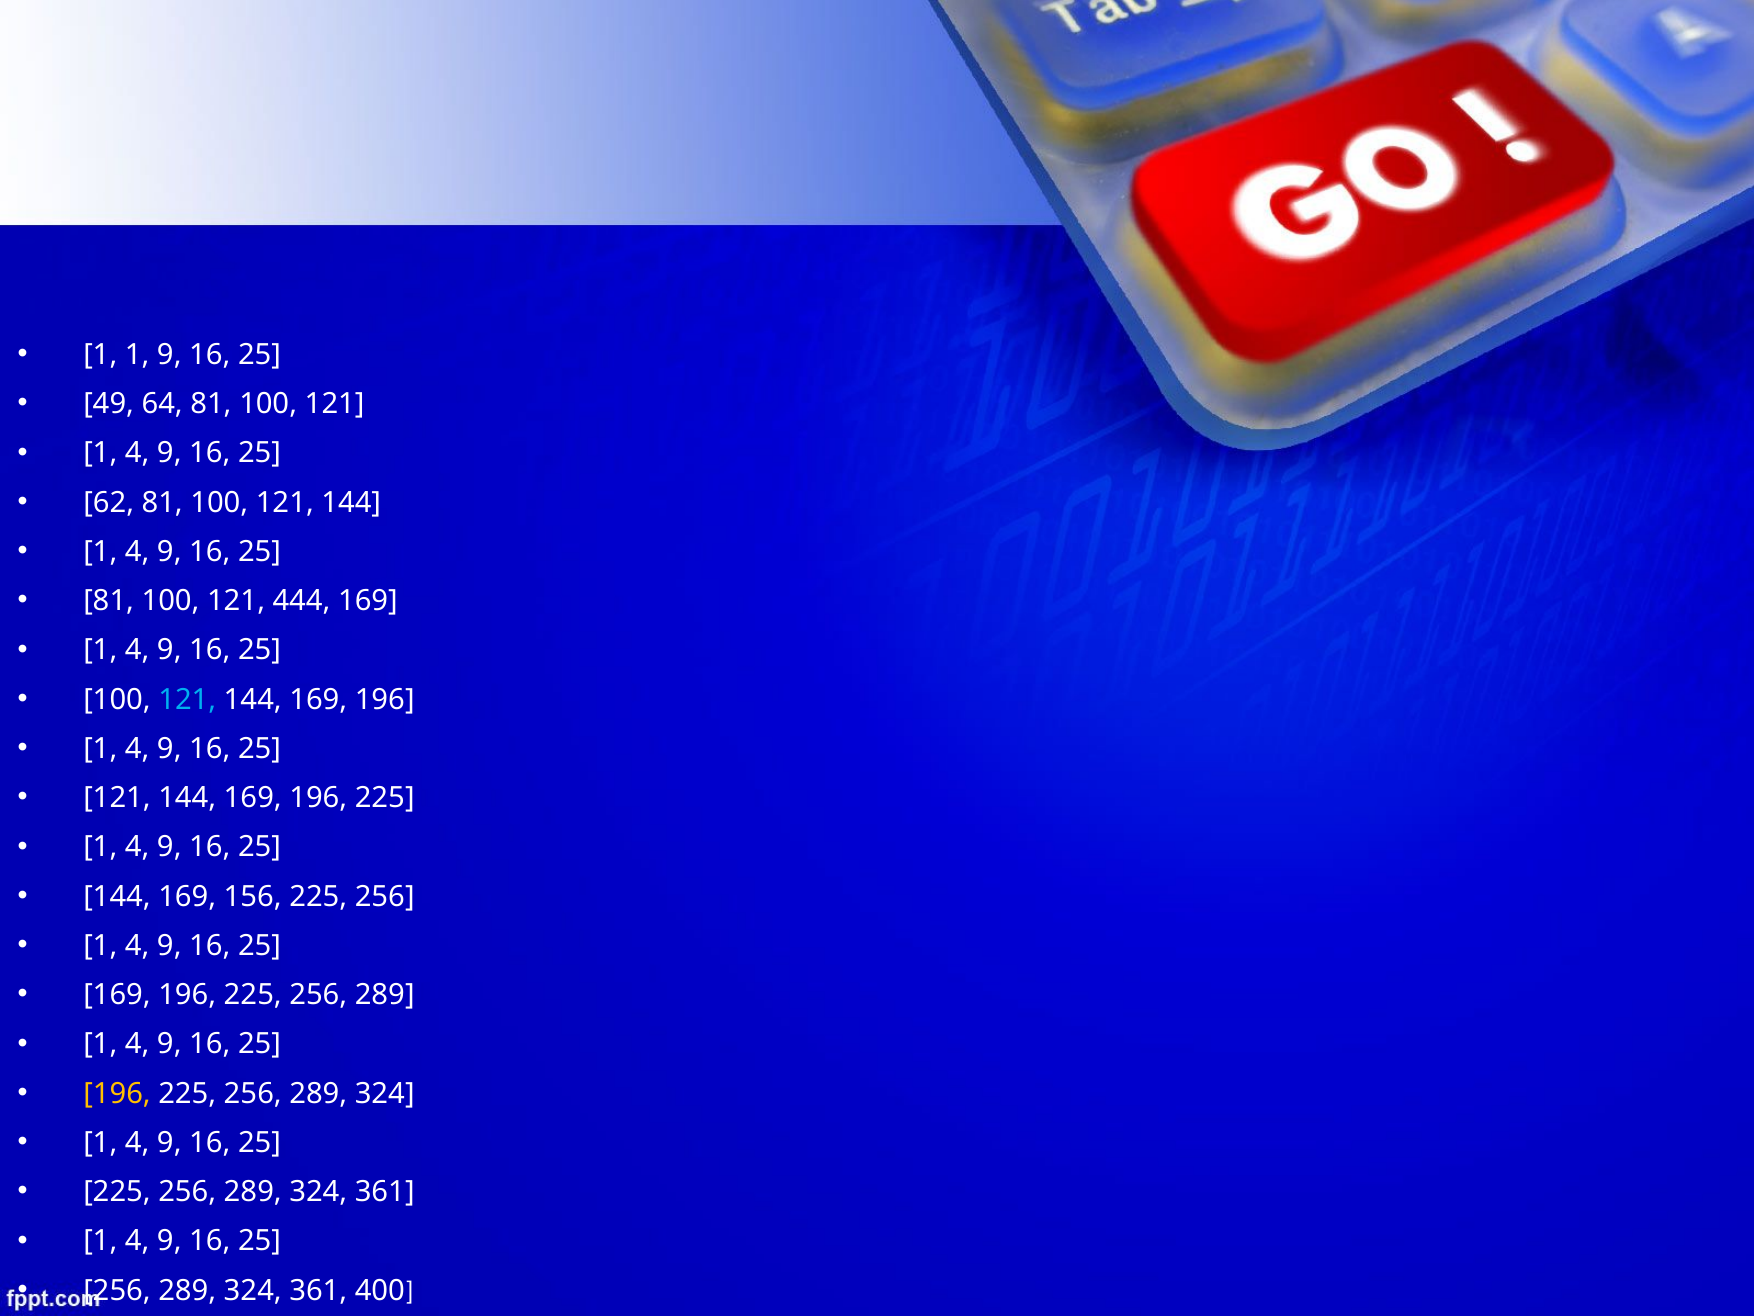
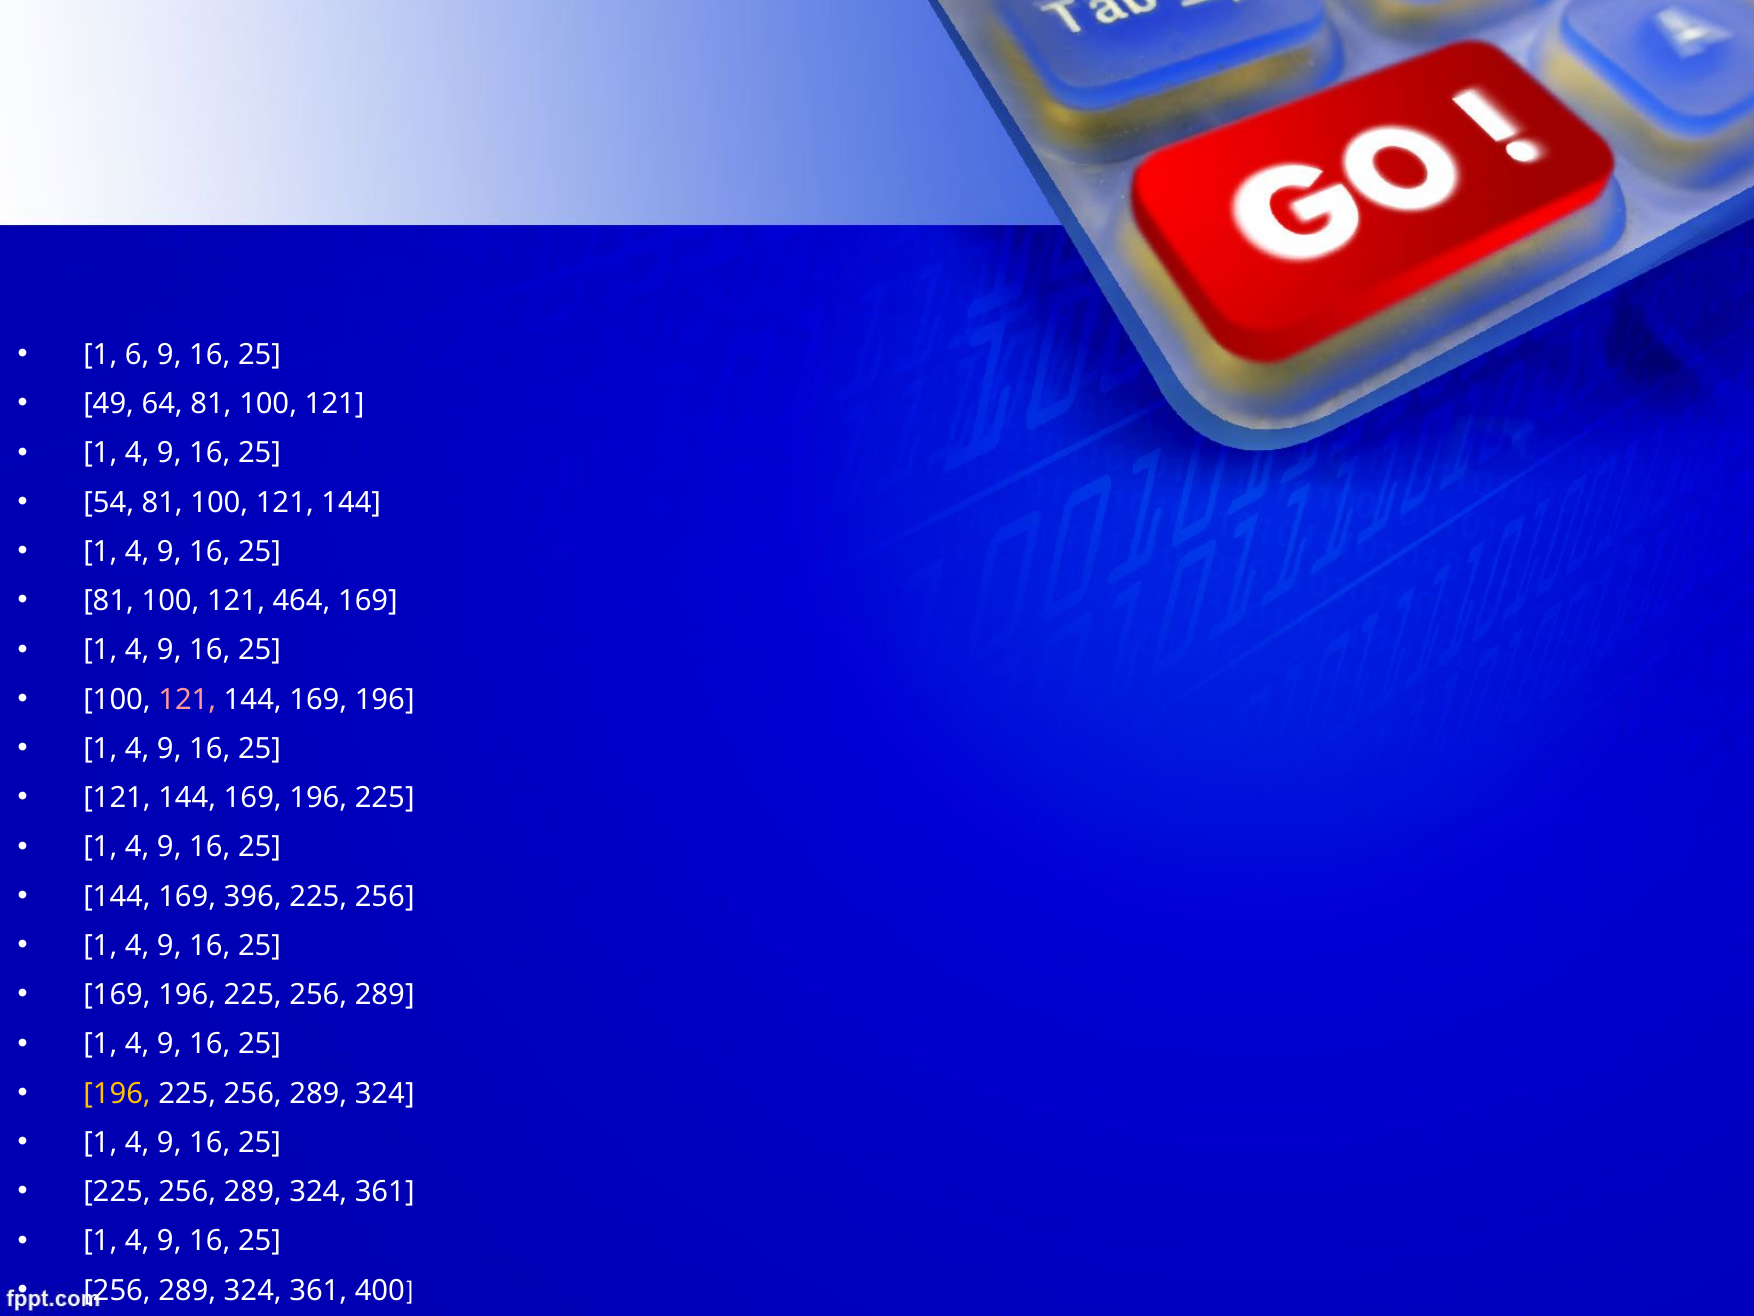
1 1: 1 -> 6
62: 62 -> 54
444: 444 -> 464
121 at (187, 699) colour: light blue -> pink
156: 156 -> 396
